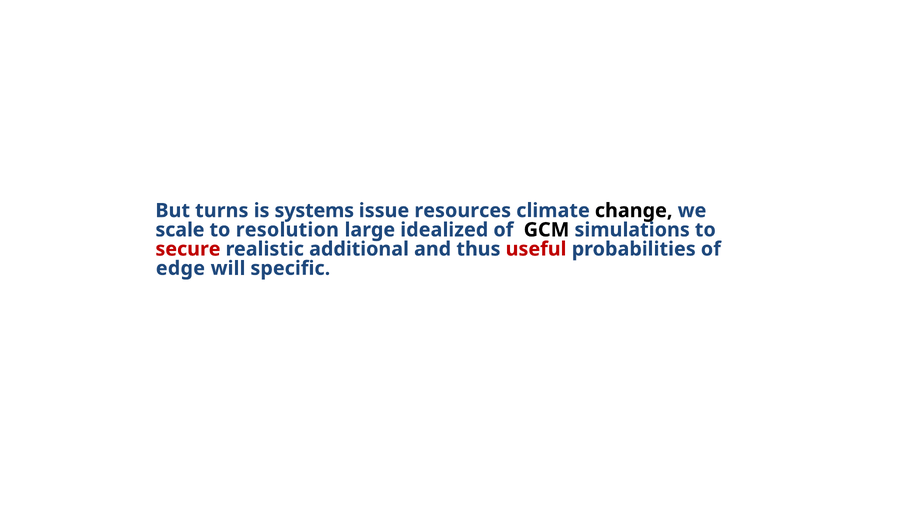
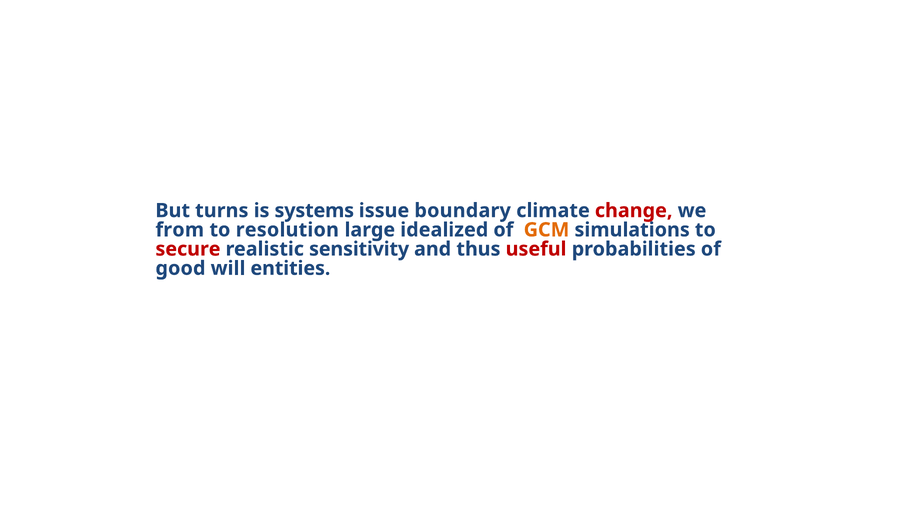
resources: resources -> boundary
change colour: black -> red
scale: scale -> from
GCM colour: black -> orange
additional: additional -> sensitivity
edge: edge -> good
specific: specific -> entities
